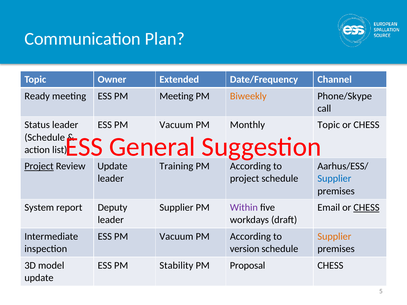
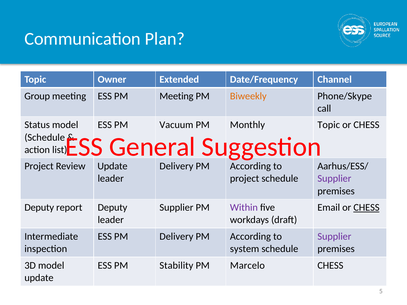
Ready: Ready -> Group
Status leader: leader -> model
Project at (39, 166) underline: present -> none
Training at (176, 166): Training -> Delivery
Supplier at (334, 179) colour: blue -> purple
System at (39, 208): System -> Deputy
Vacuum at (176, 237): Vacuum -> Delivery
Supplier at (334, 237) colour: orange -> purple
version: version -> system
Proposal: Proposal -> Marcelo
